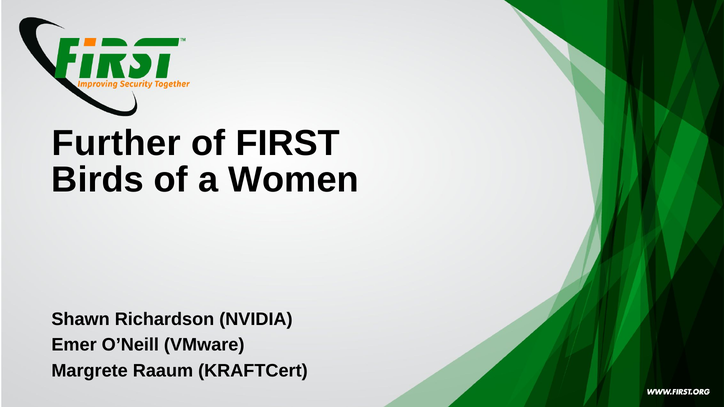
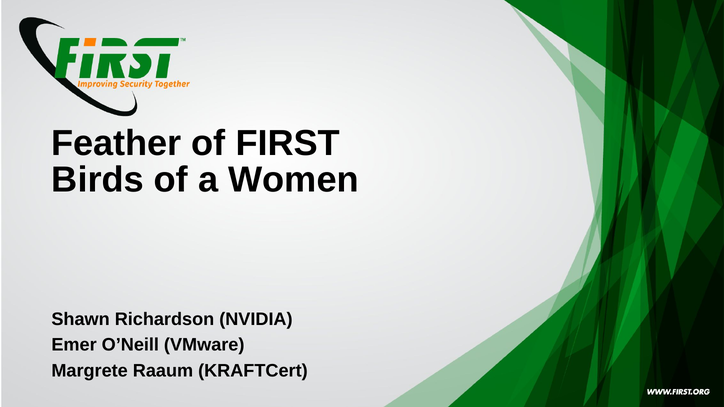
Further: Further -> Feather
